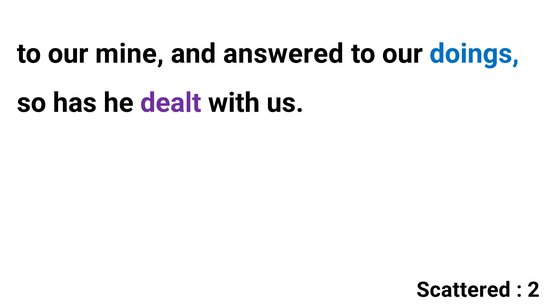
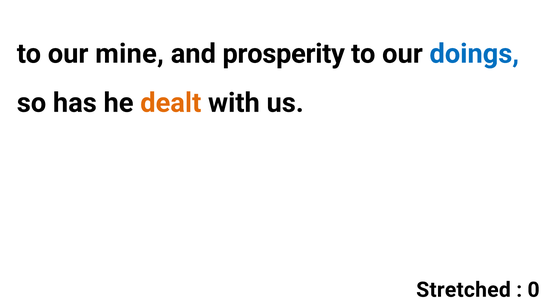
answered: answered -> prosperity
dealt colour: purple -> orange
Scattered: Scattered -> Stretched
2: 2 -> 0
